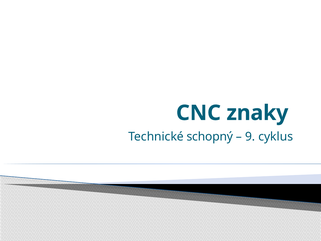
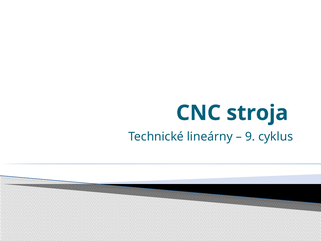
znaky: znaky -> stroja
schopný: schopný -> lineárny
